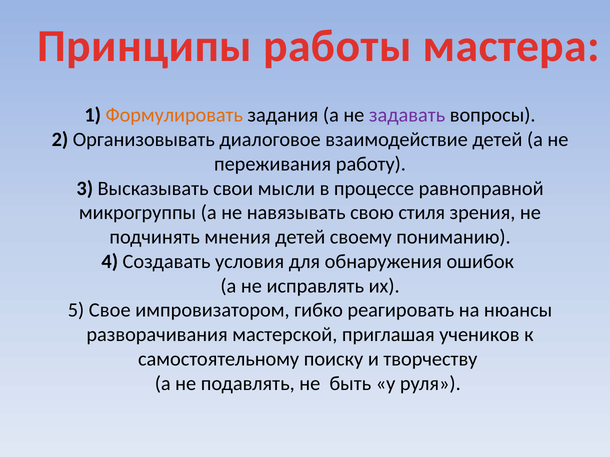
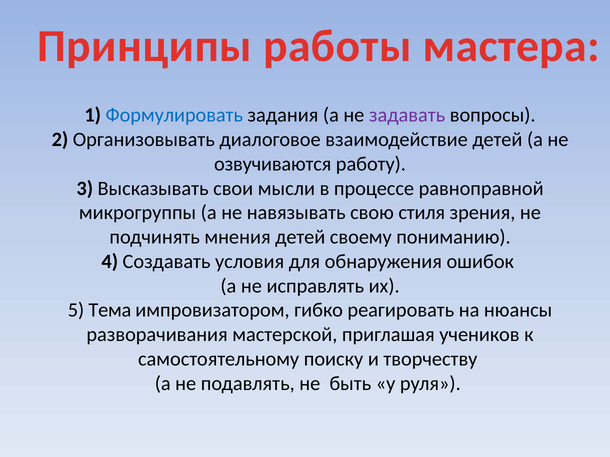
Формулировать colour: orange -> blue
переживания: переживания -> озвучиваются
Свое: Свое -> Тема
